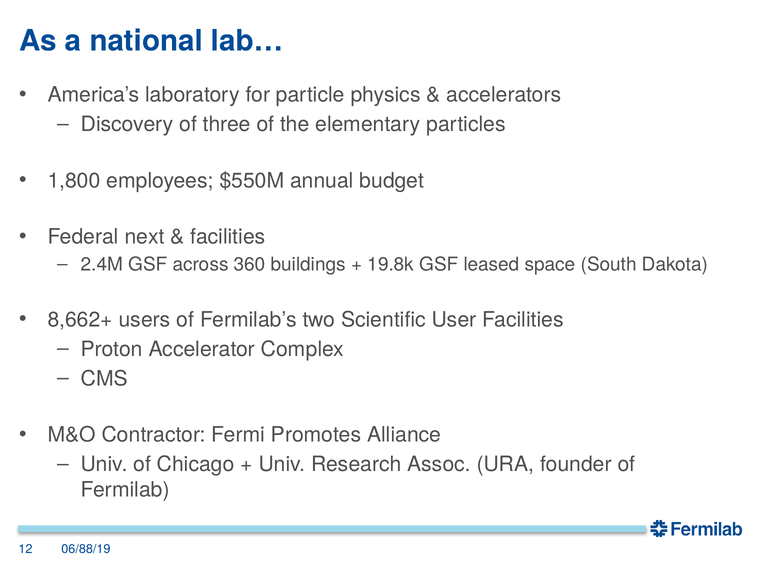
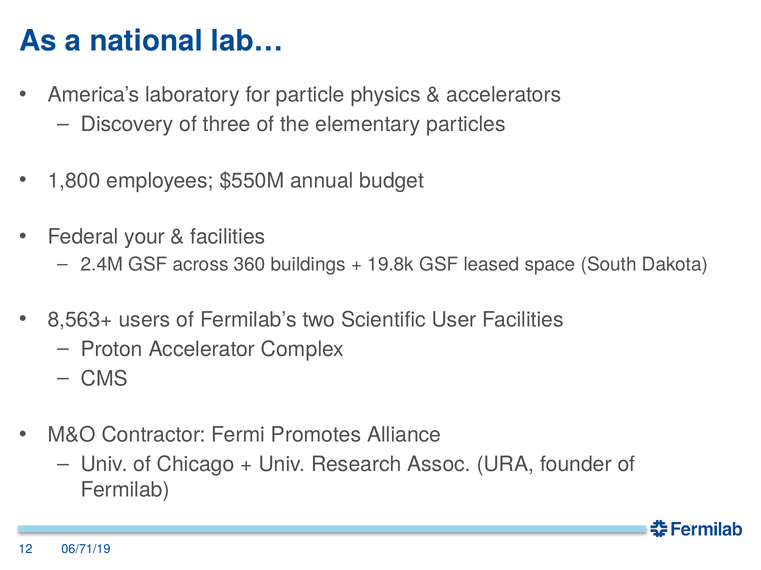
next: next -> your
8,662+: 8,662+ -> 8,563+
06/88/19: 06/88/19 -> 06/71/19
